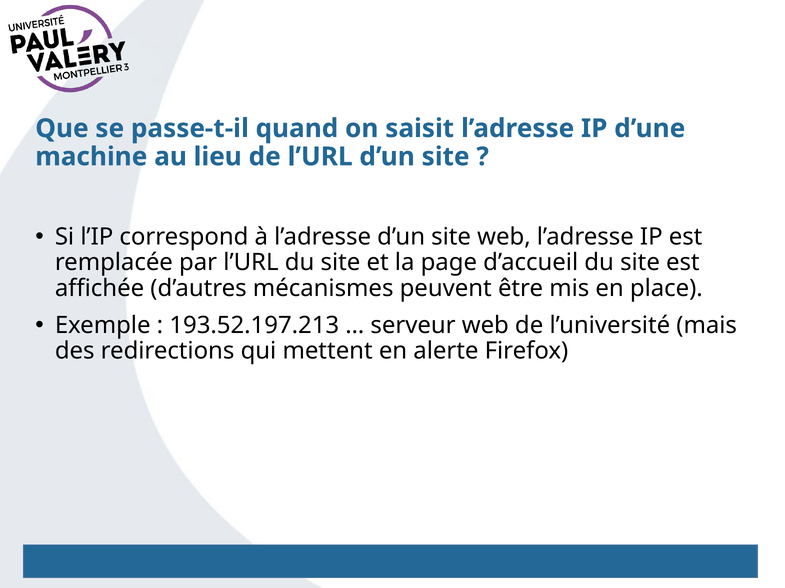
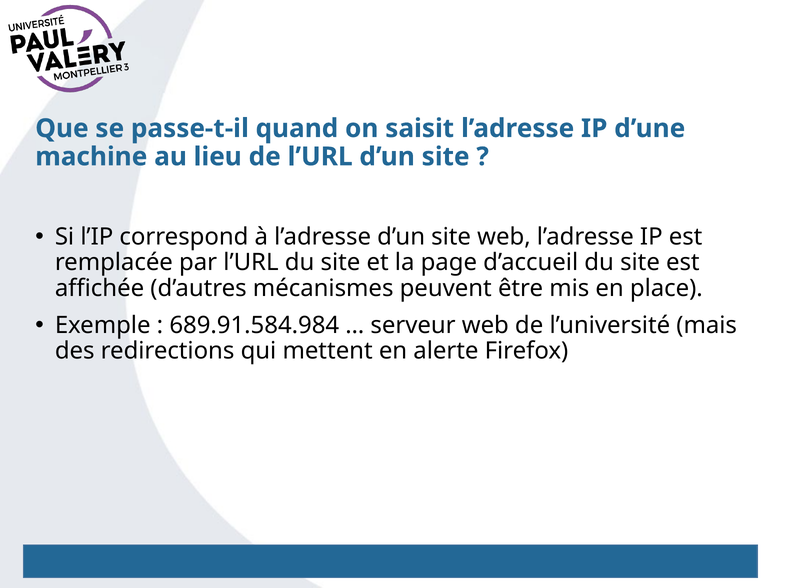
193.52.197.213: 193.52.197.213 -> 689.91.584.984
